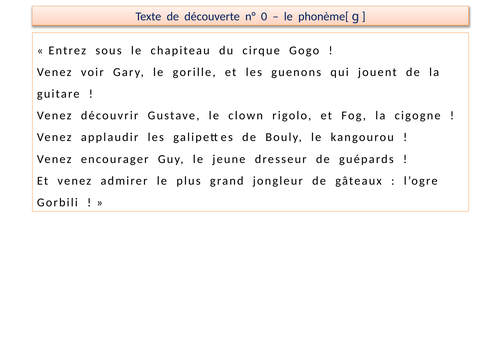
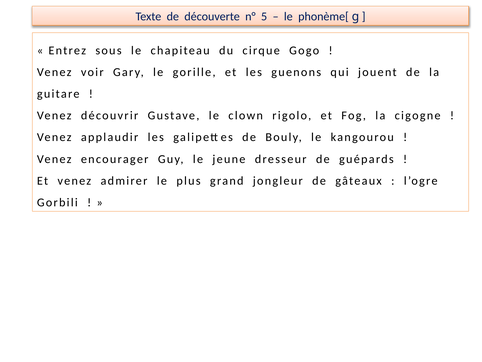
0: 0 -> 5
